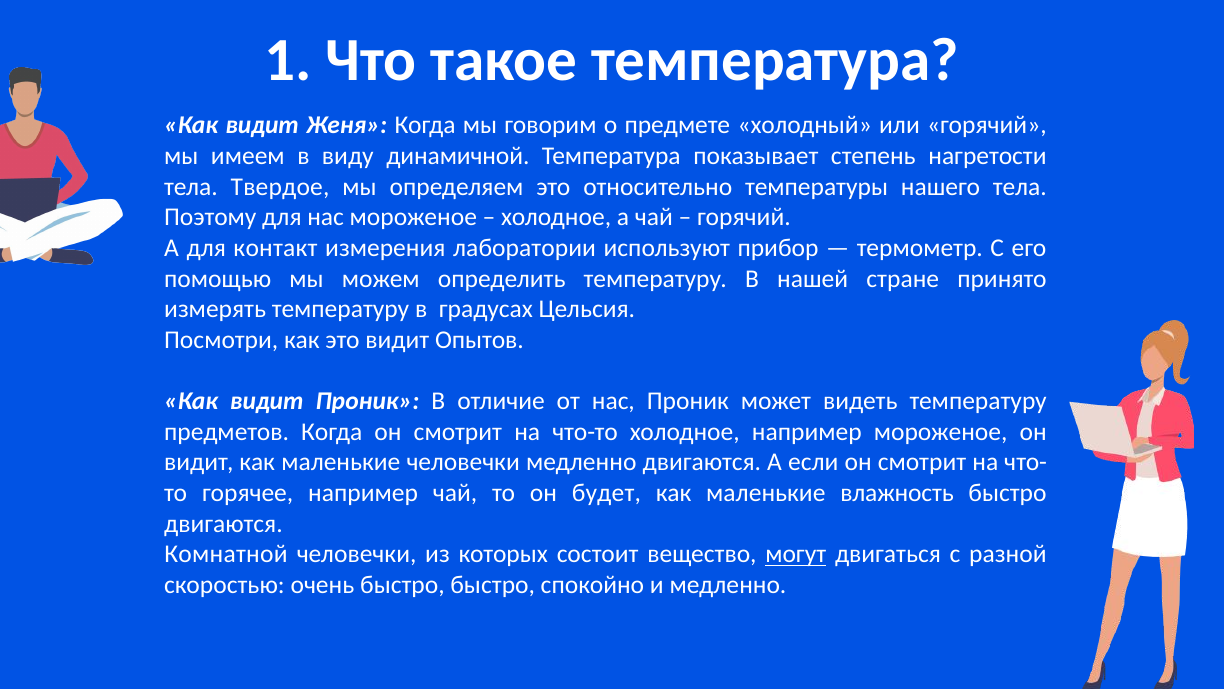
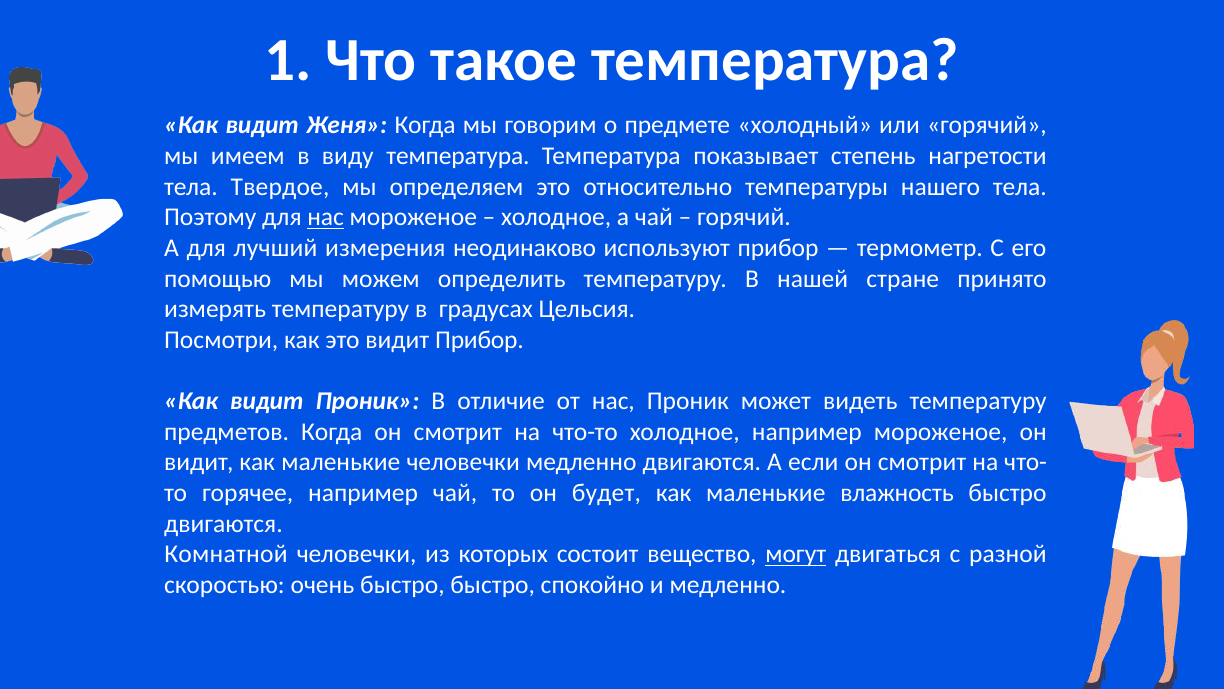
виду динамичной: динамичной -> температура
нас at (326, 217) underline: none -> present
контакт: контакт -> лучший
лаборатории: лаборатории -> неодинаково
видит Опытов: Опытов -> Прибор
